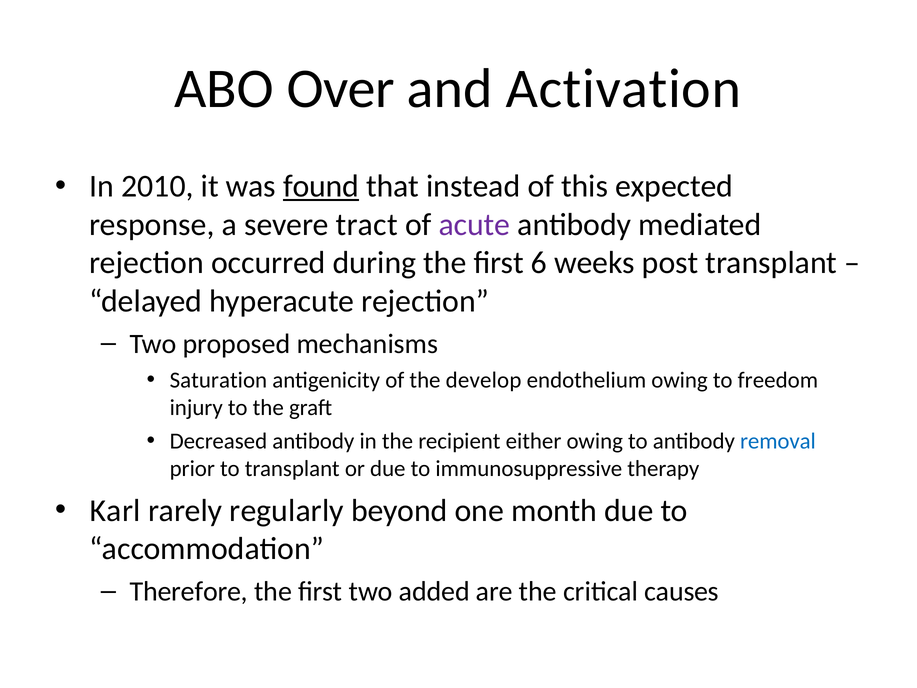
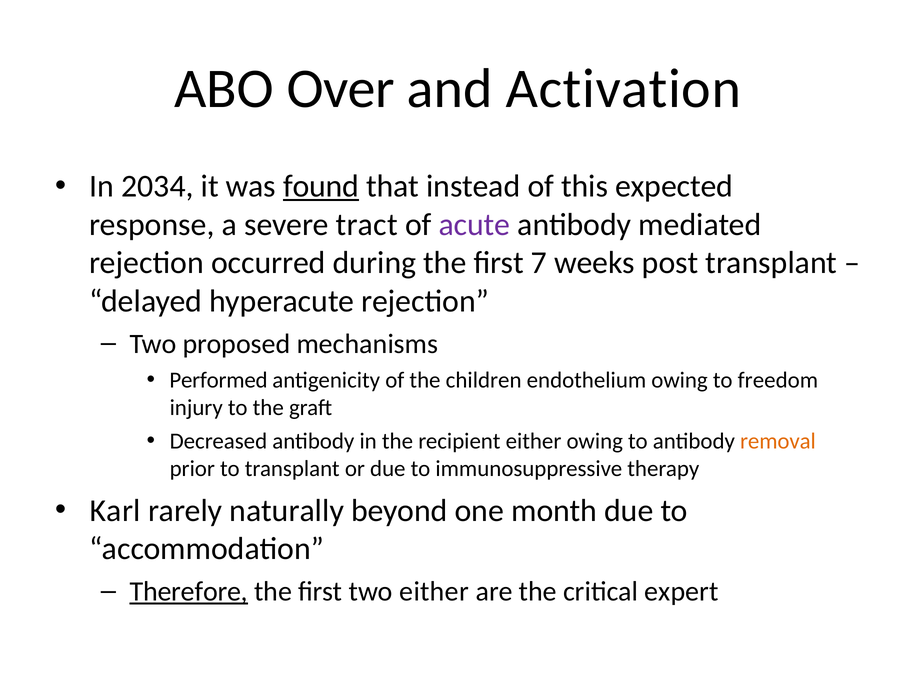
2010: 2010 -> 2034
6: 6 -> 7
Saturation: Saturation -> Performed
develop: develop -> children
removal colour: blue -> orange
regularly: regularly -> naturally
Therefore underline: none -> present
two added: added -> either
causes: causes -> expert
